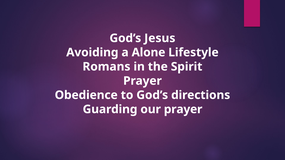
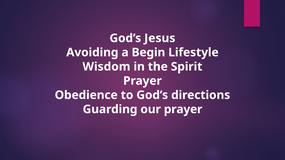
Alone: Alone -> Begin
Romans: Romans -> Wisdom
